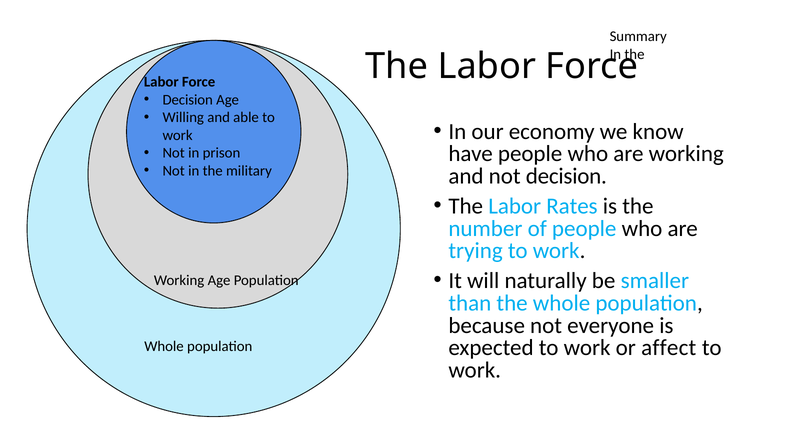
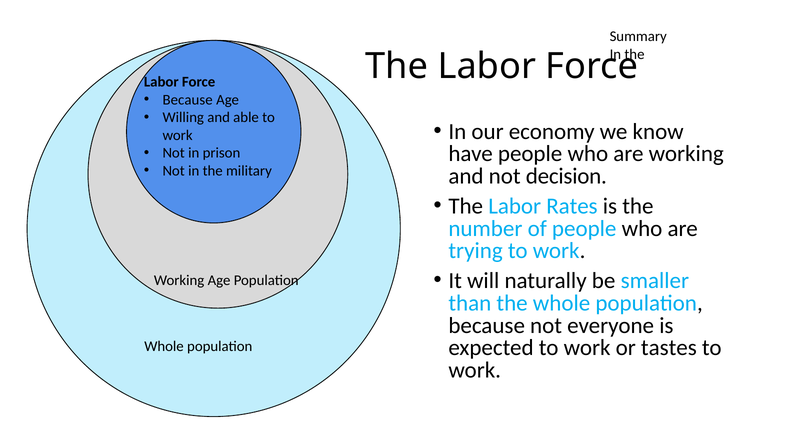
Decision at (188, 100): Decision -> Because
affect: affect -> tastes
